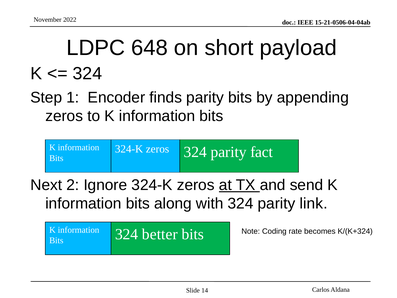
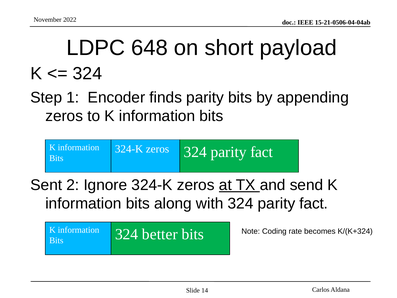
Next: Next -> Sent
with 324 parity link: link -> fact
